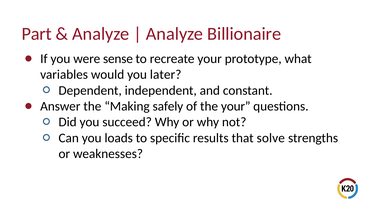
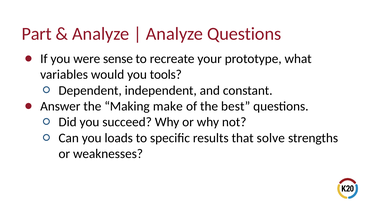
Analyze Billionaire: Billionaire -> Questions
later: later -> tools
safely: safely -> make
the your: your -> best
